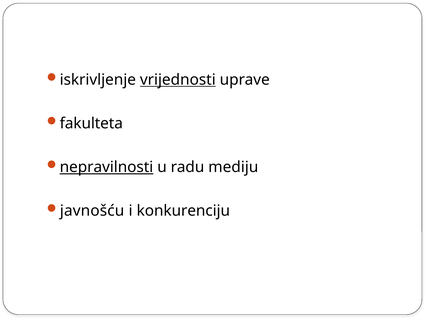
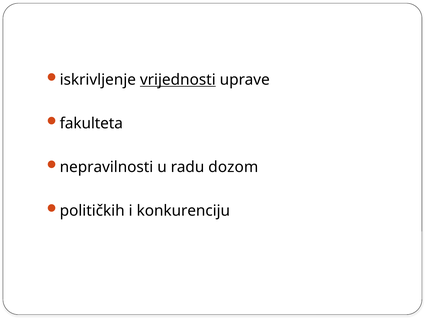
nepravilnosti underline: present -> none
mediju: mediju -> dozom
javnošću: javnošću -> političkih
